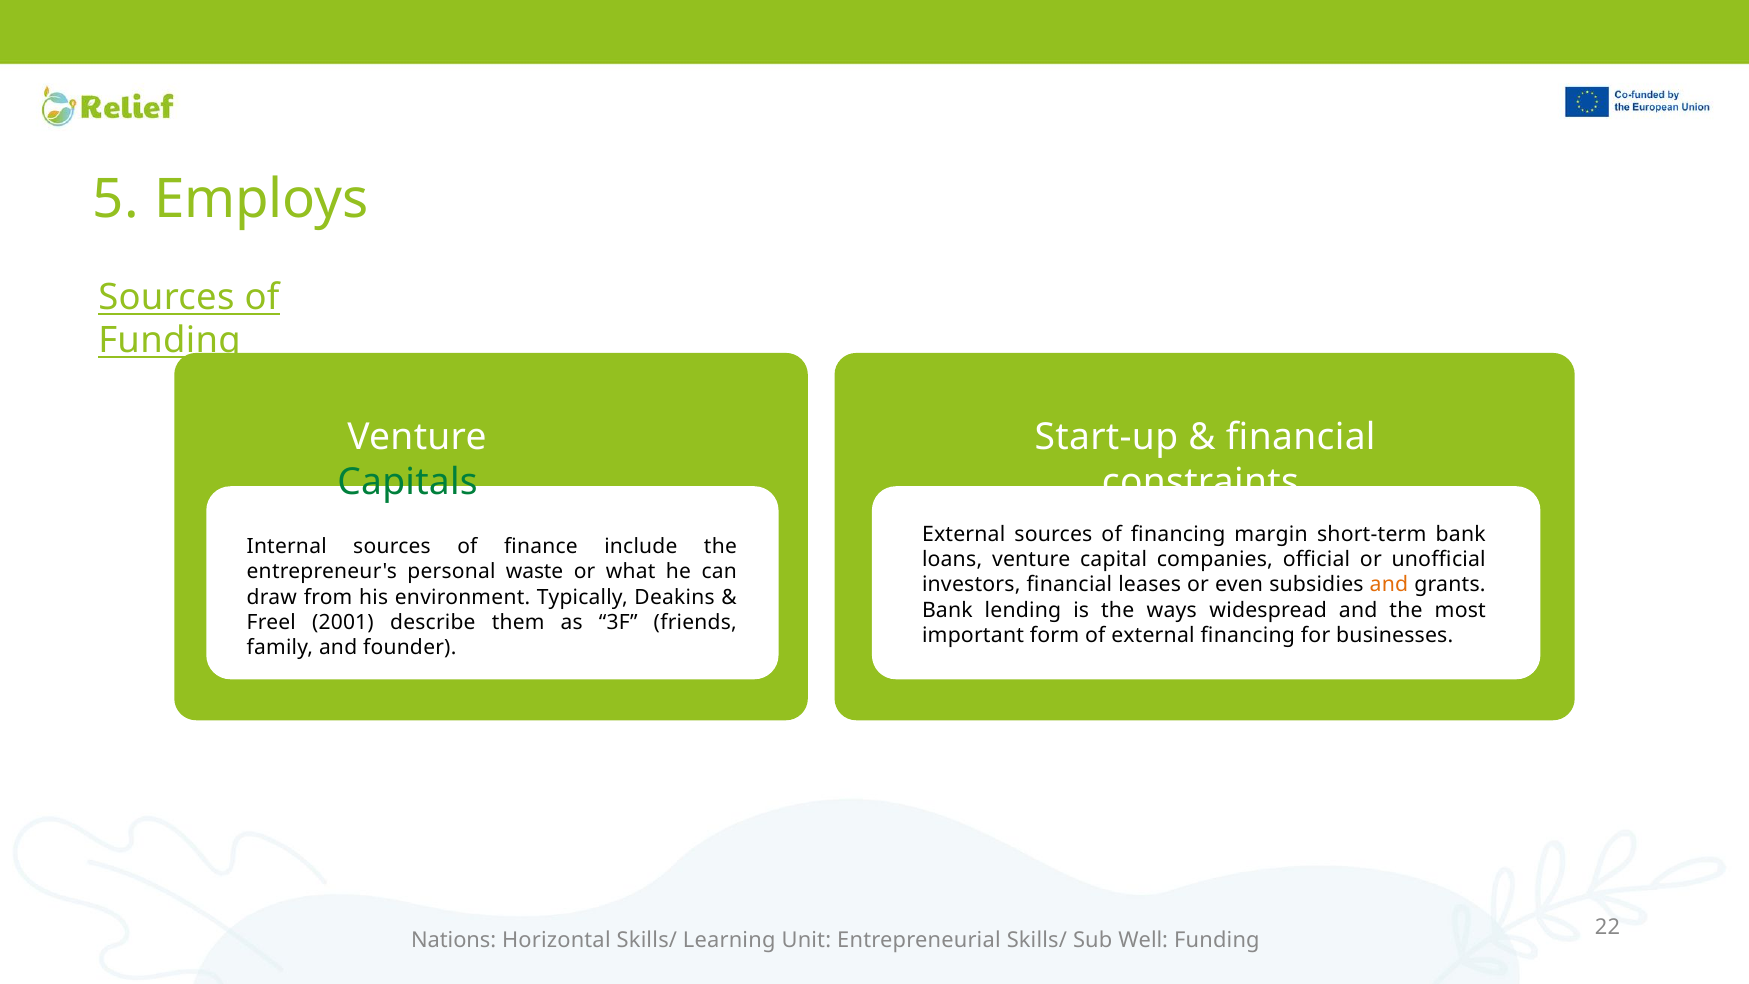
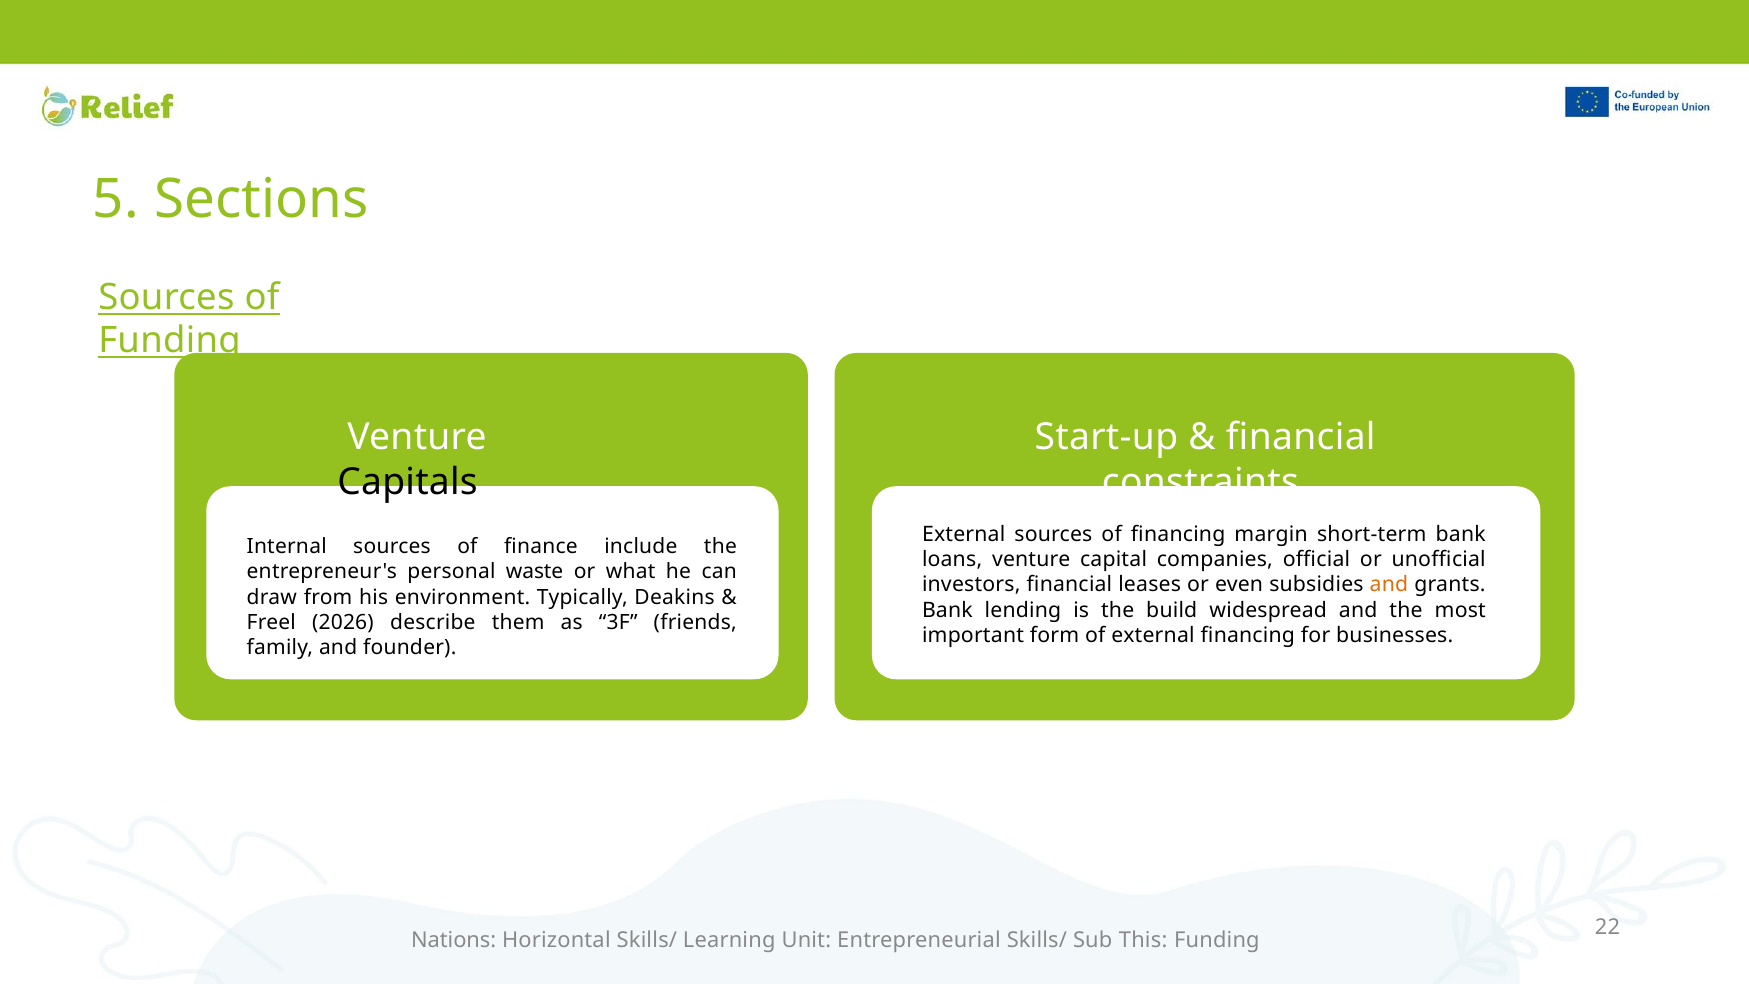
Employs: Employs -> Sections
Capitals colour: green -> black
ways: ways -> build
2001: 2001 -> 2026
Well: Well -> This
